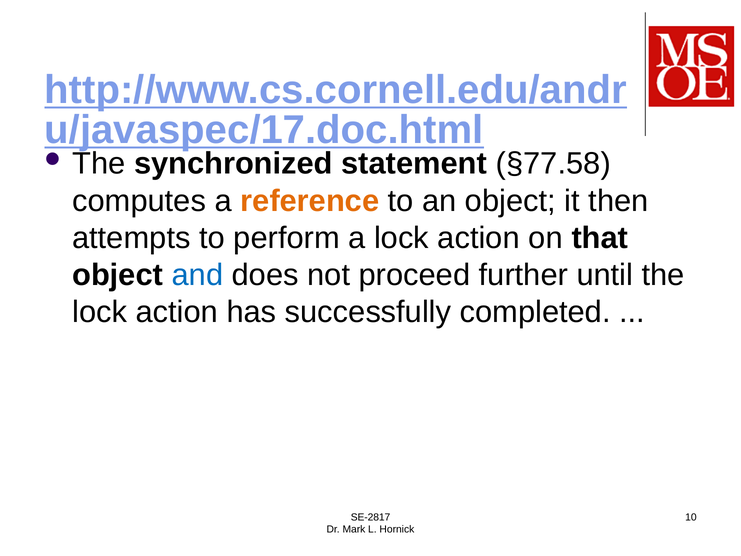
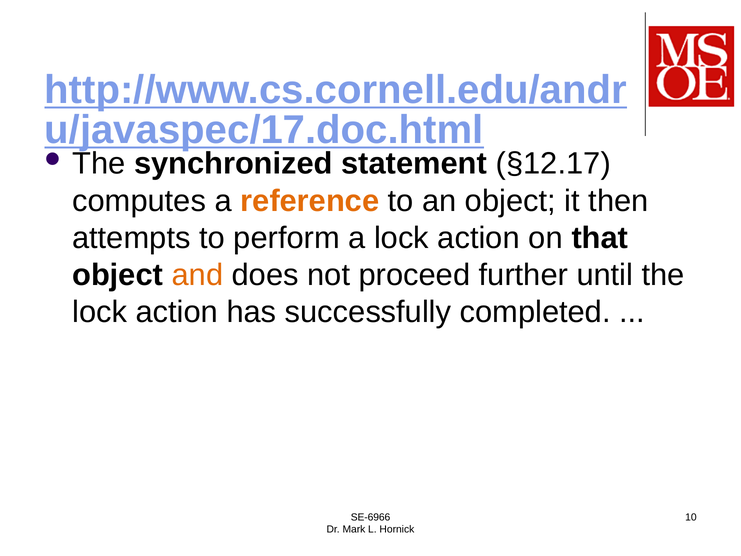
§77.58: §77.58 -> §12.17
and colour: blue -> orange
SE-2817: SE-2817 -> SE-6966
